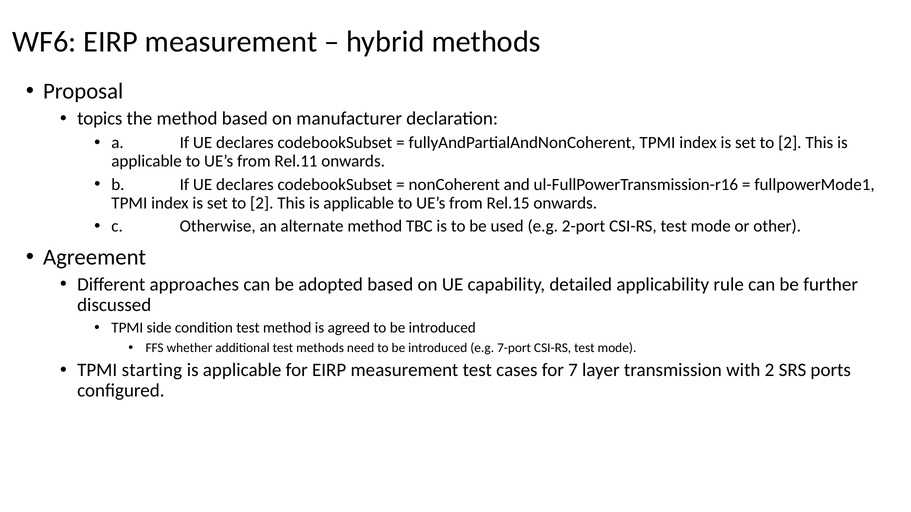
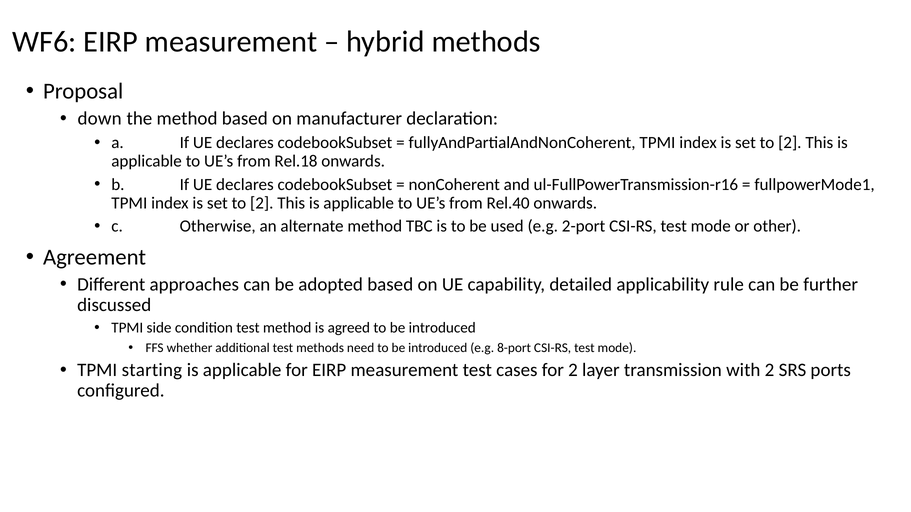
topics: topics -> down
Rel.11: Rel.11 -> Rel.18
Rel.15: Rel.15 -> Rel.40
7-port: 7-port -> 8-port
for 7: 7 -> 2
